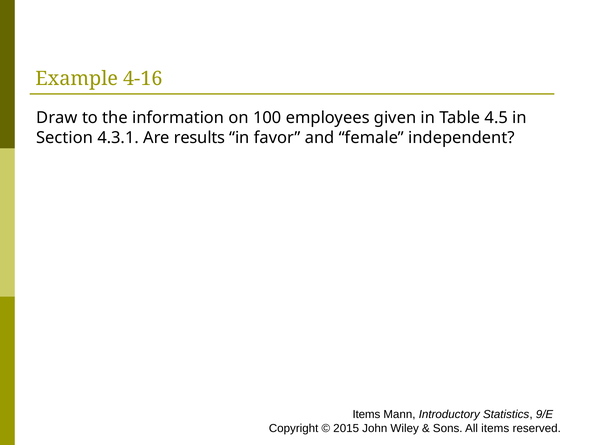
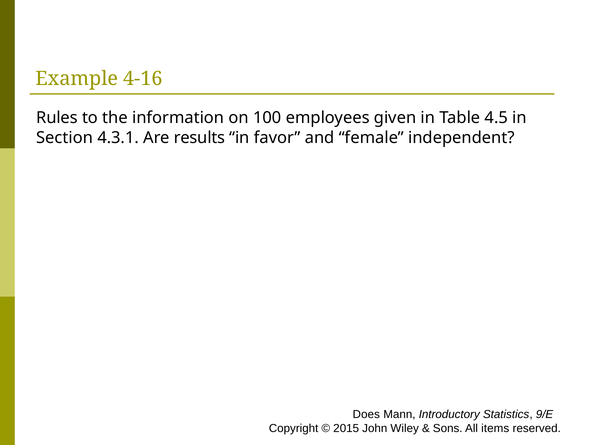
Draw: Draw -> Rules
Items at (366, 415): Items -> Does
